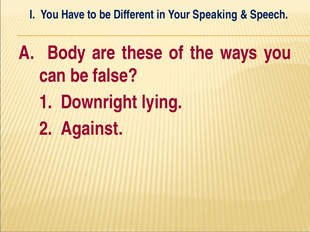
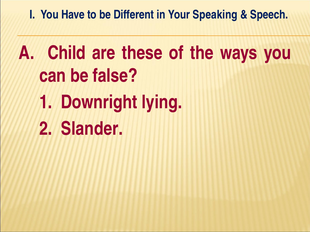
Body: Body -> Child
Against: Against -> Slander
